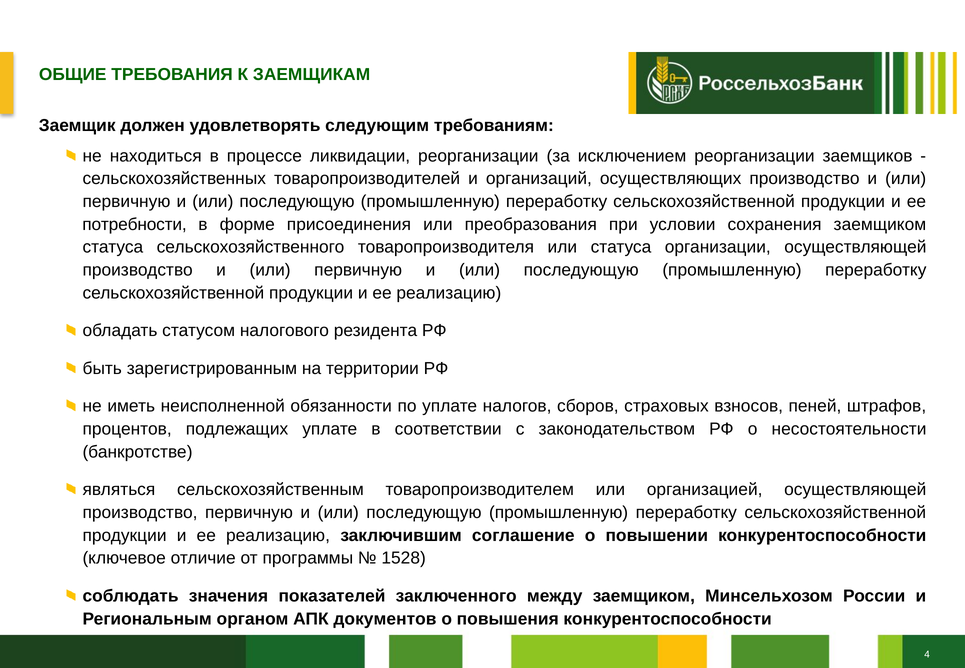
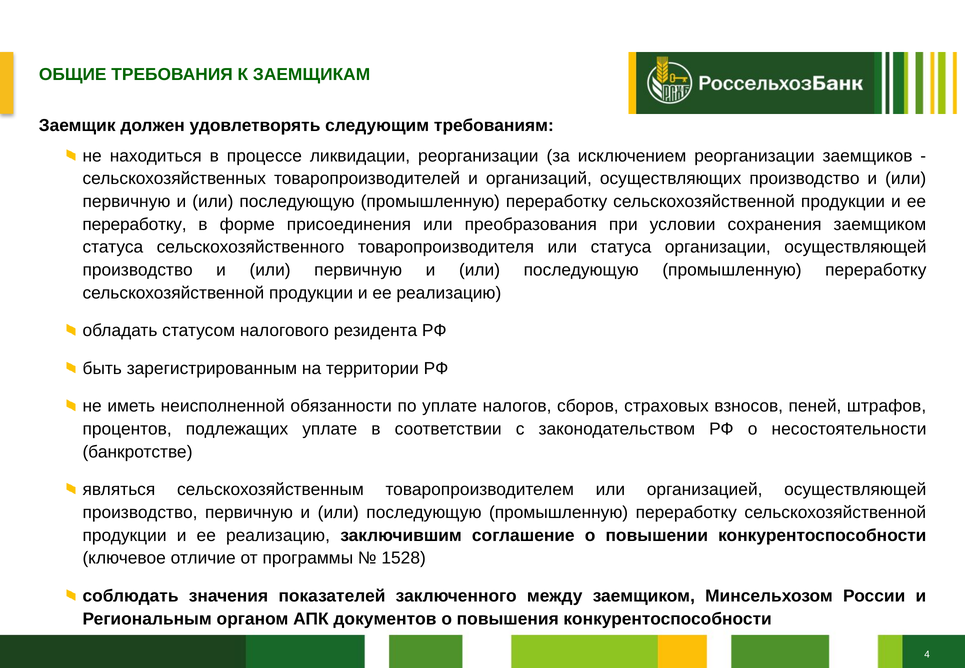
потребности at (135, 224): потребности -> переработку
